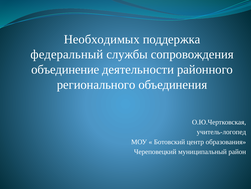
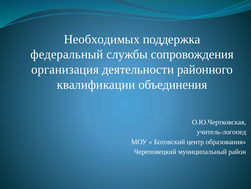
объединение: объединение -> организация
регионального: регионального -> квалификации
